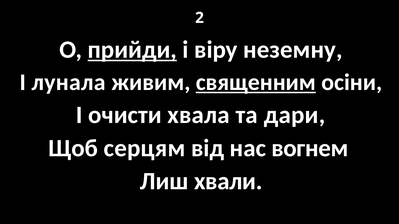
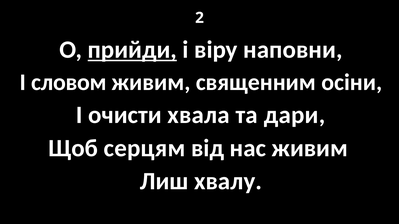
неземну: неземну -> наповни
лунала: лунала -> словом
священним underline: present -> none
нас вогнем: вогнем -> живим
хвали: хвали -> хвалу
